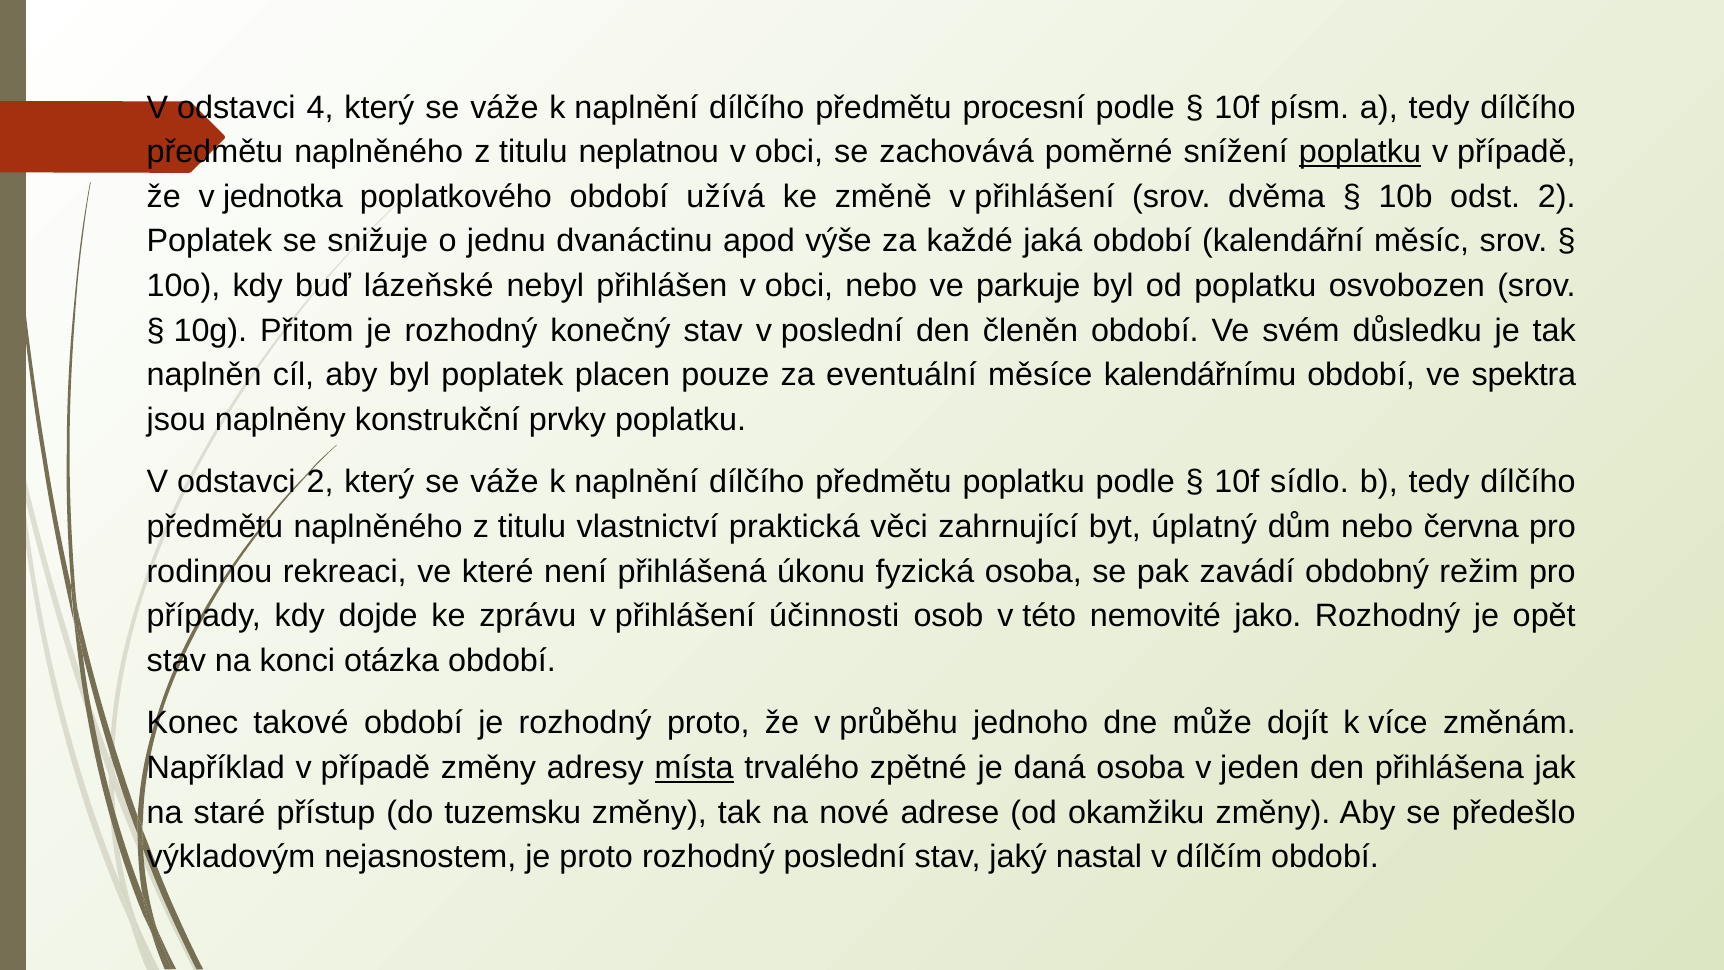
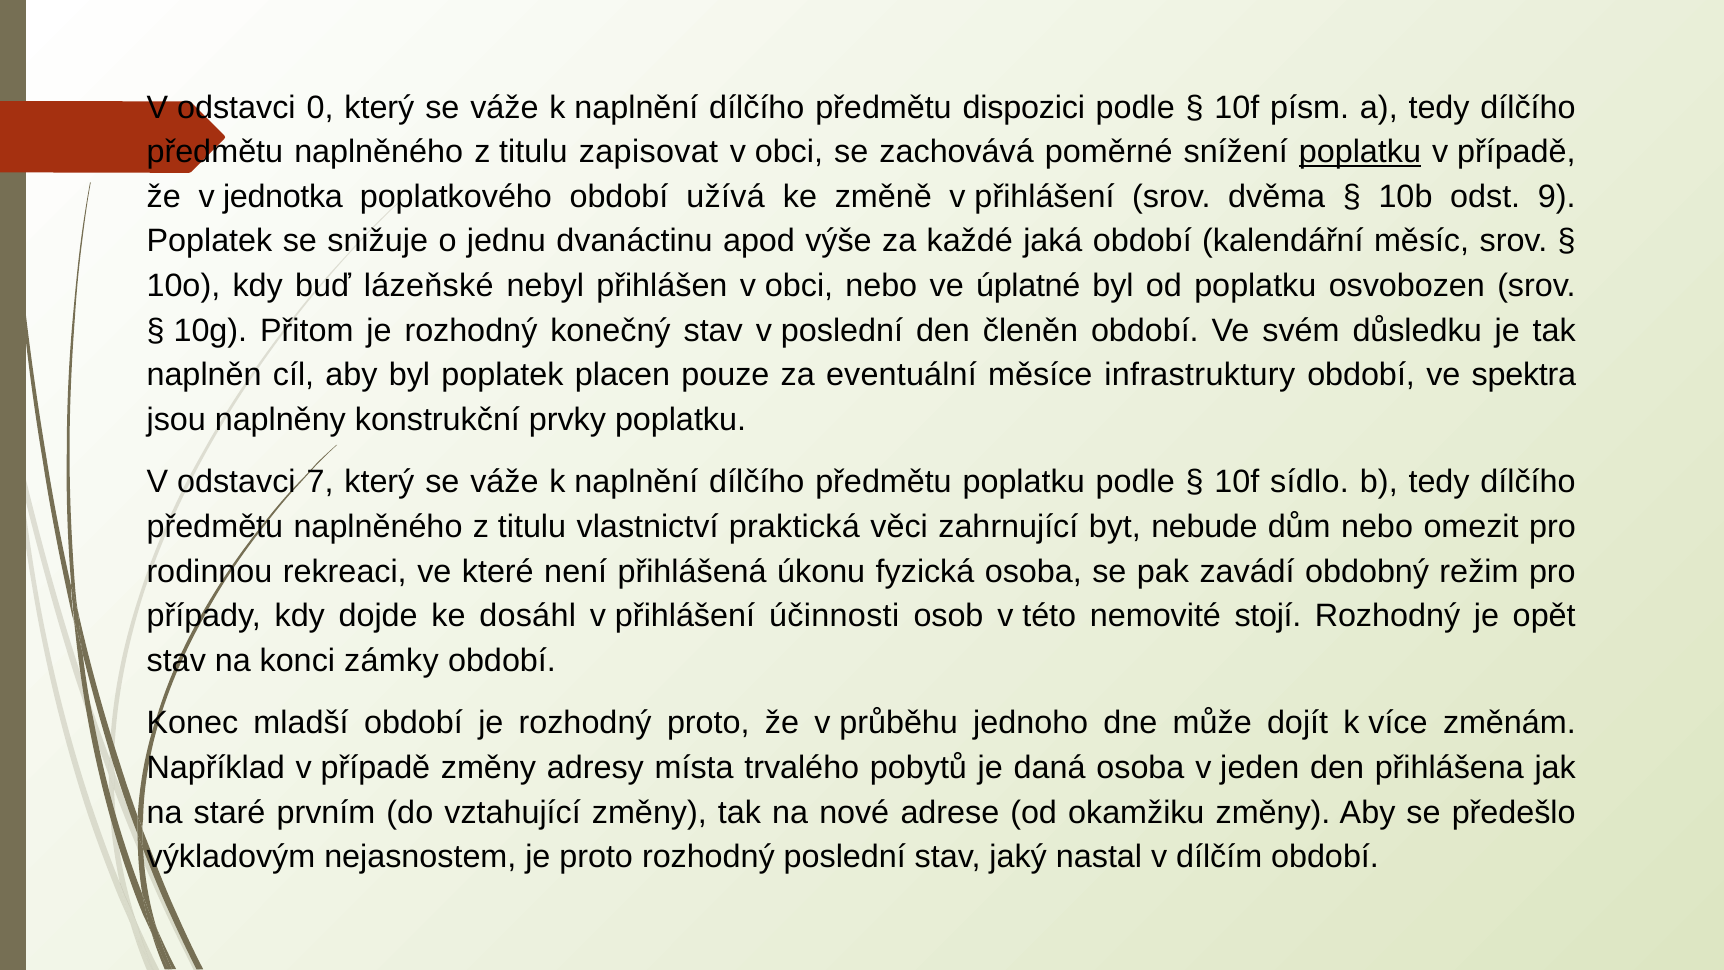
4: 4 -> 0
procesní: procesní -> dispozici
neplatnou: neplatnou -> zapisovat
odst 2: 2 -> 9
parkuje: parkuje -> úplatné
kalendářnímu: kalendářnímu -> infrastruktury
odstavci 2: 2 -> 7
úplatný: úplatný -> nebude
června: června -> omezit
zprávu: zprávu -> dosáhl
jako: jako -> stojí
otázka: otázka -> zámky
takové: takové -> mladší
místa underline: present -> none
zpětné: zpětné -> pobytů
přístup: přístup -> prvním
tuzemsku: tuzemsku -> vztahující
